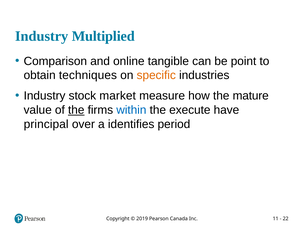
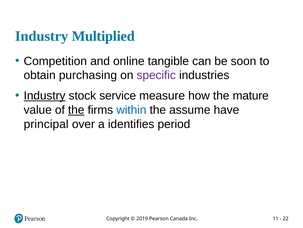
Comparison: Comparison -> Competition
point: point -> soon
techniques: techniques -> purchasing
specific colour: orange -> purple
Industry at (45, 96) underline: none -> present
market: market -> service
execute: execute -> assume
